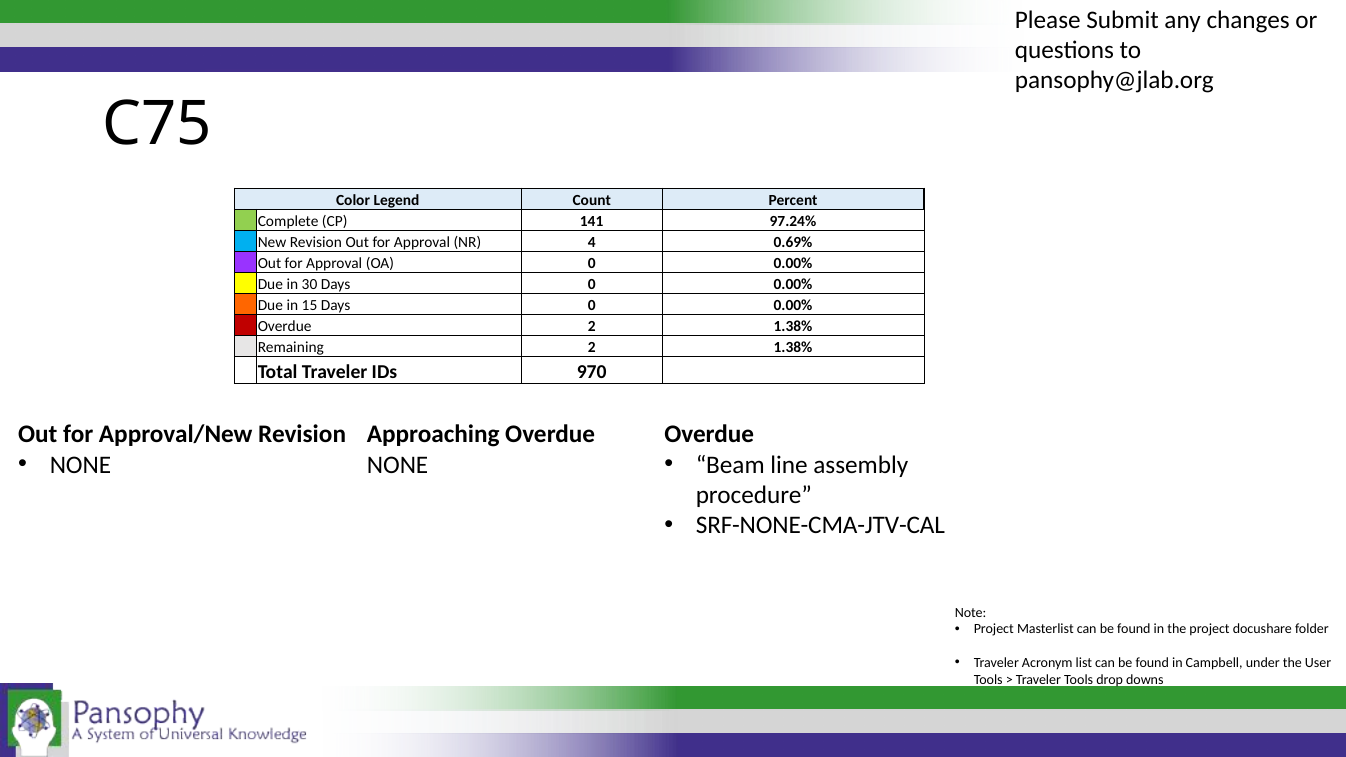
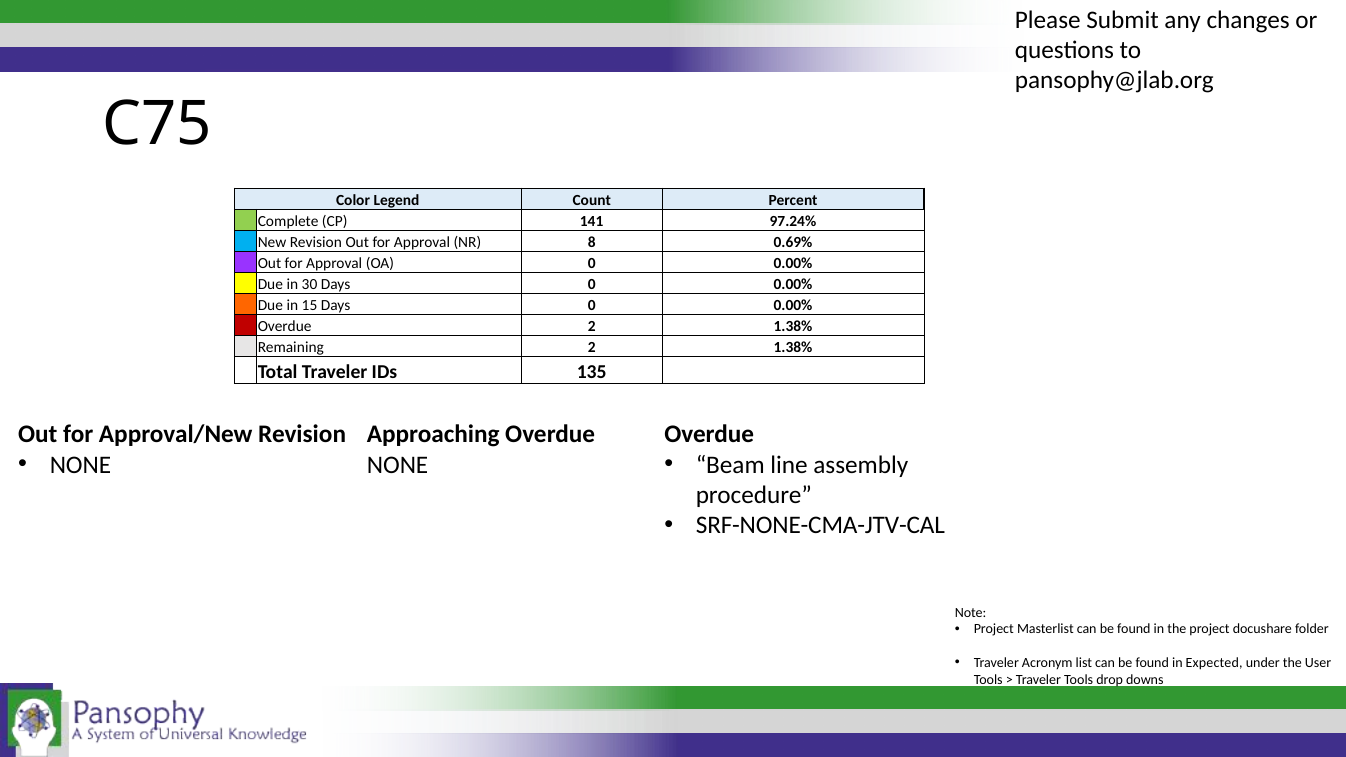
4: 4 -> 8
970: 970 -> 135
Campbell: Campbell -> Expected
